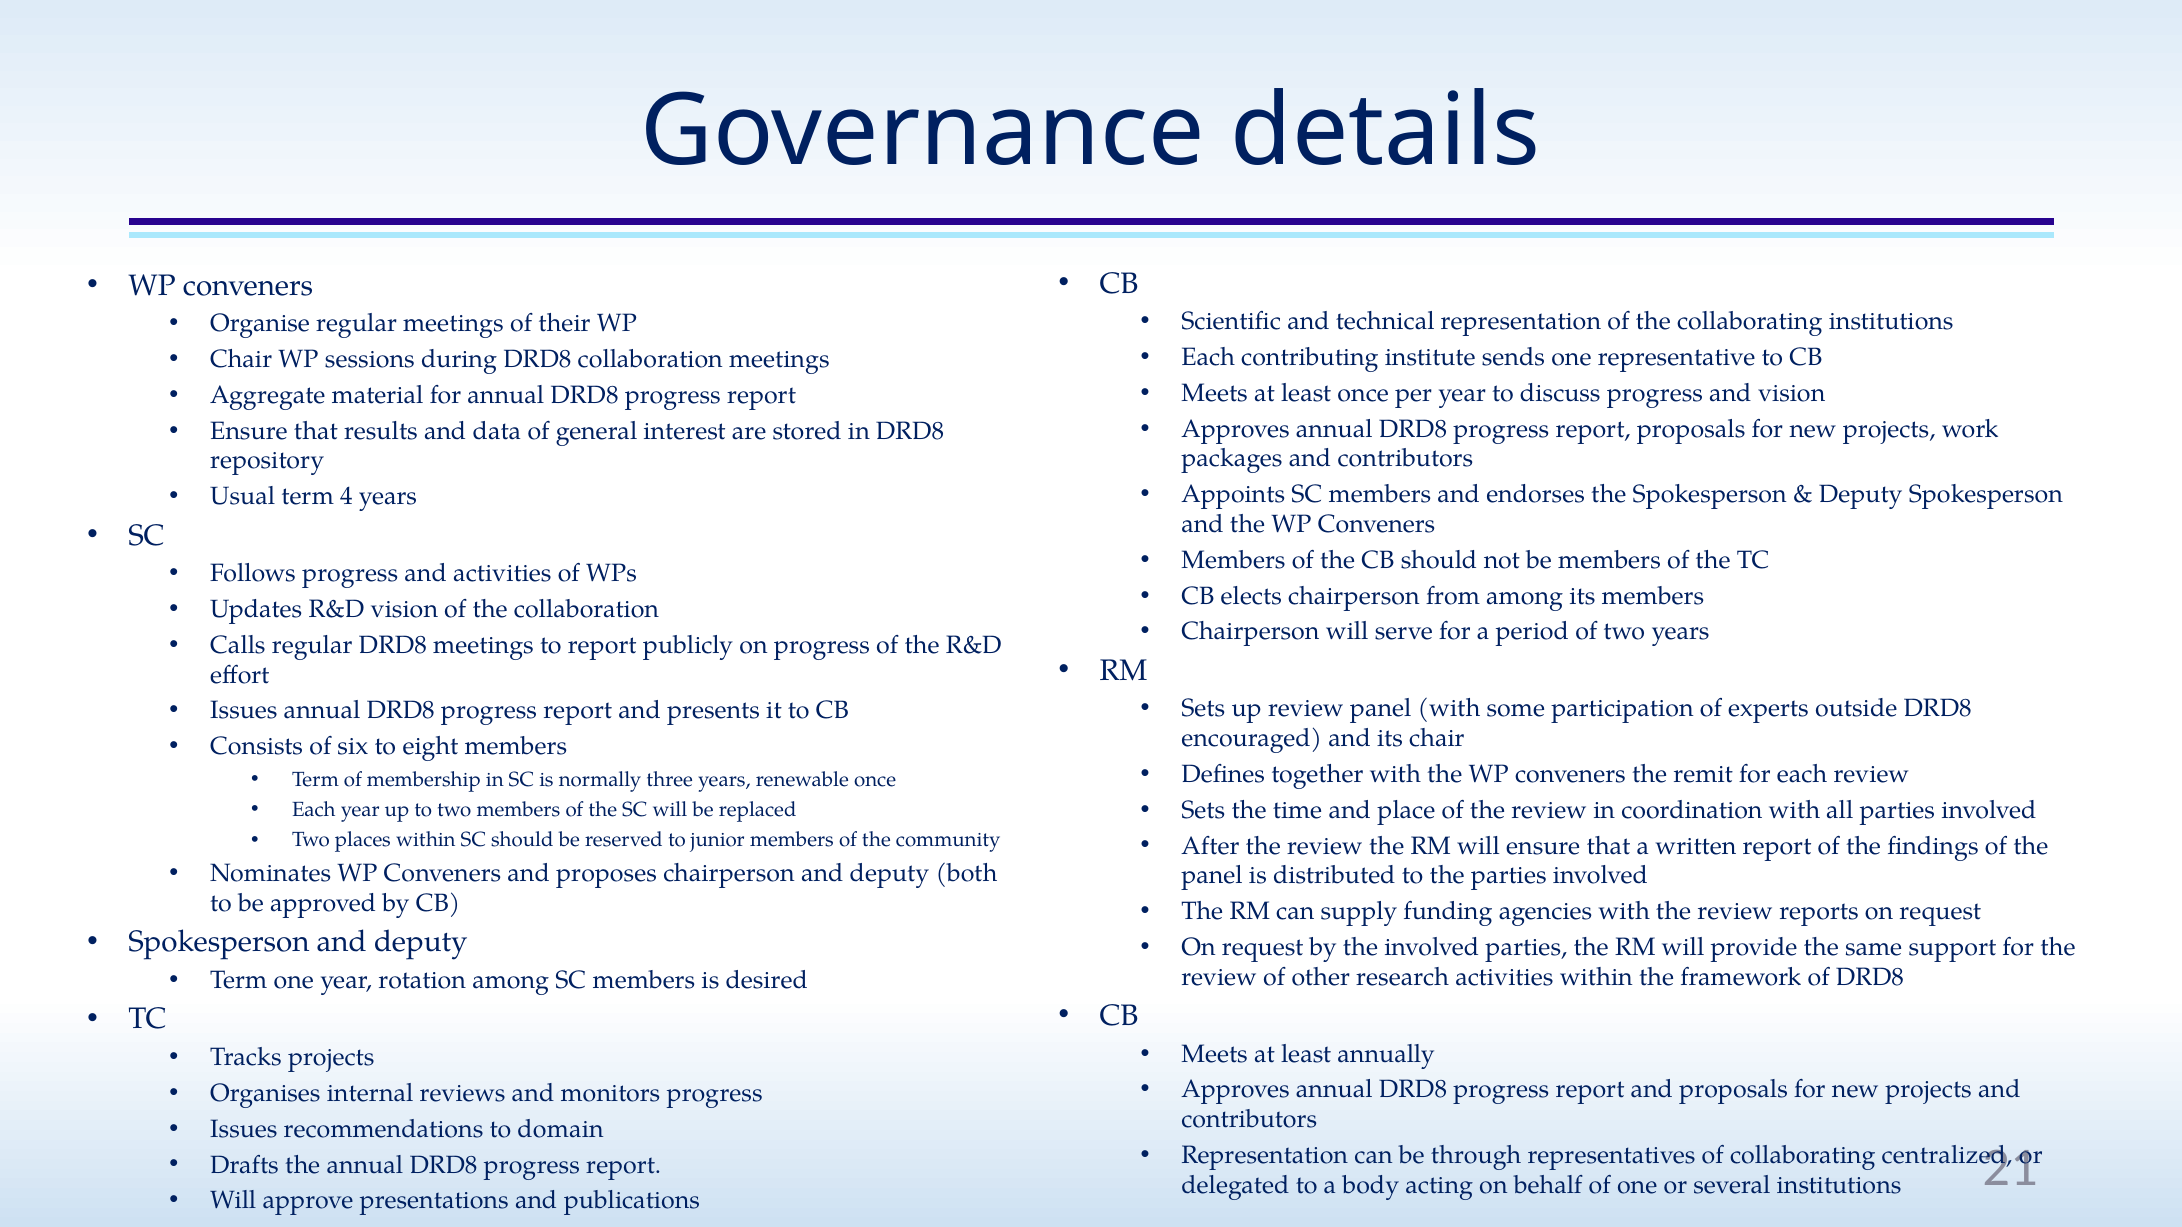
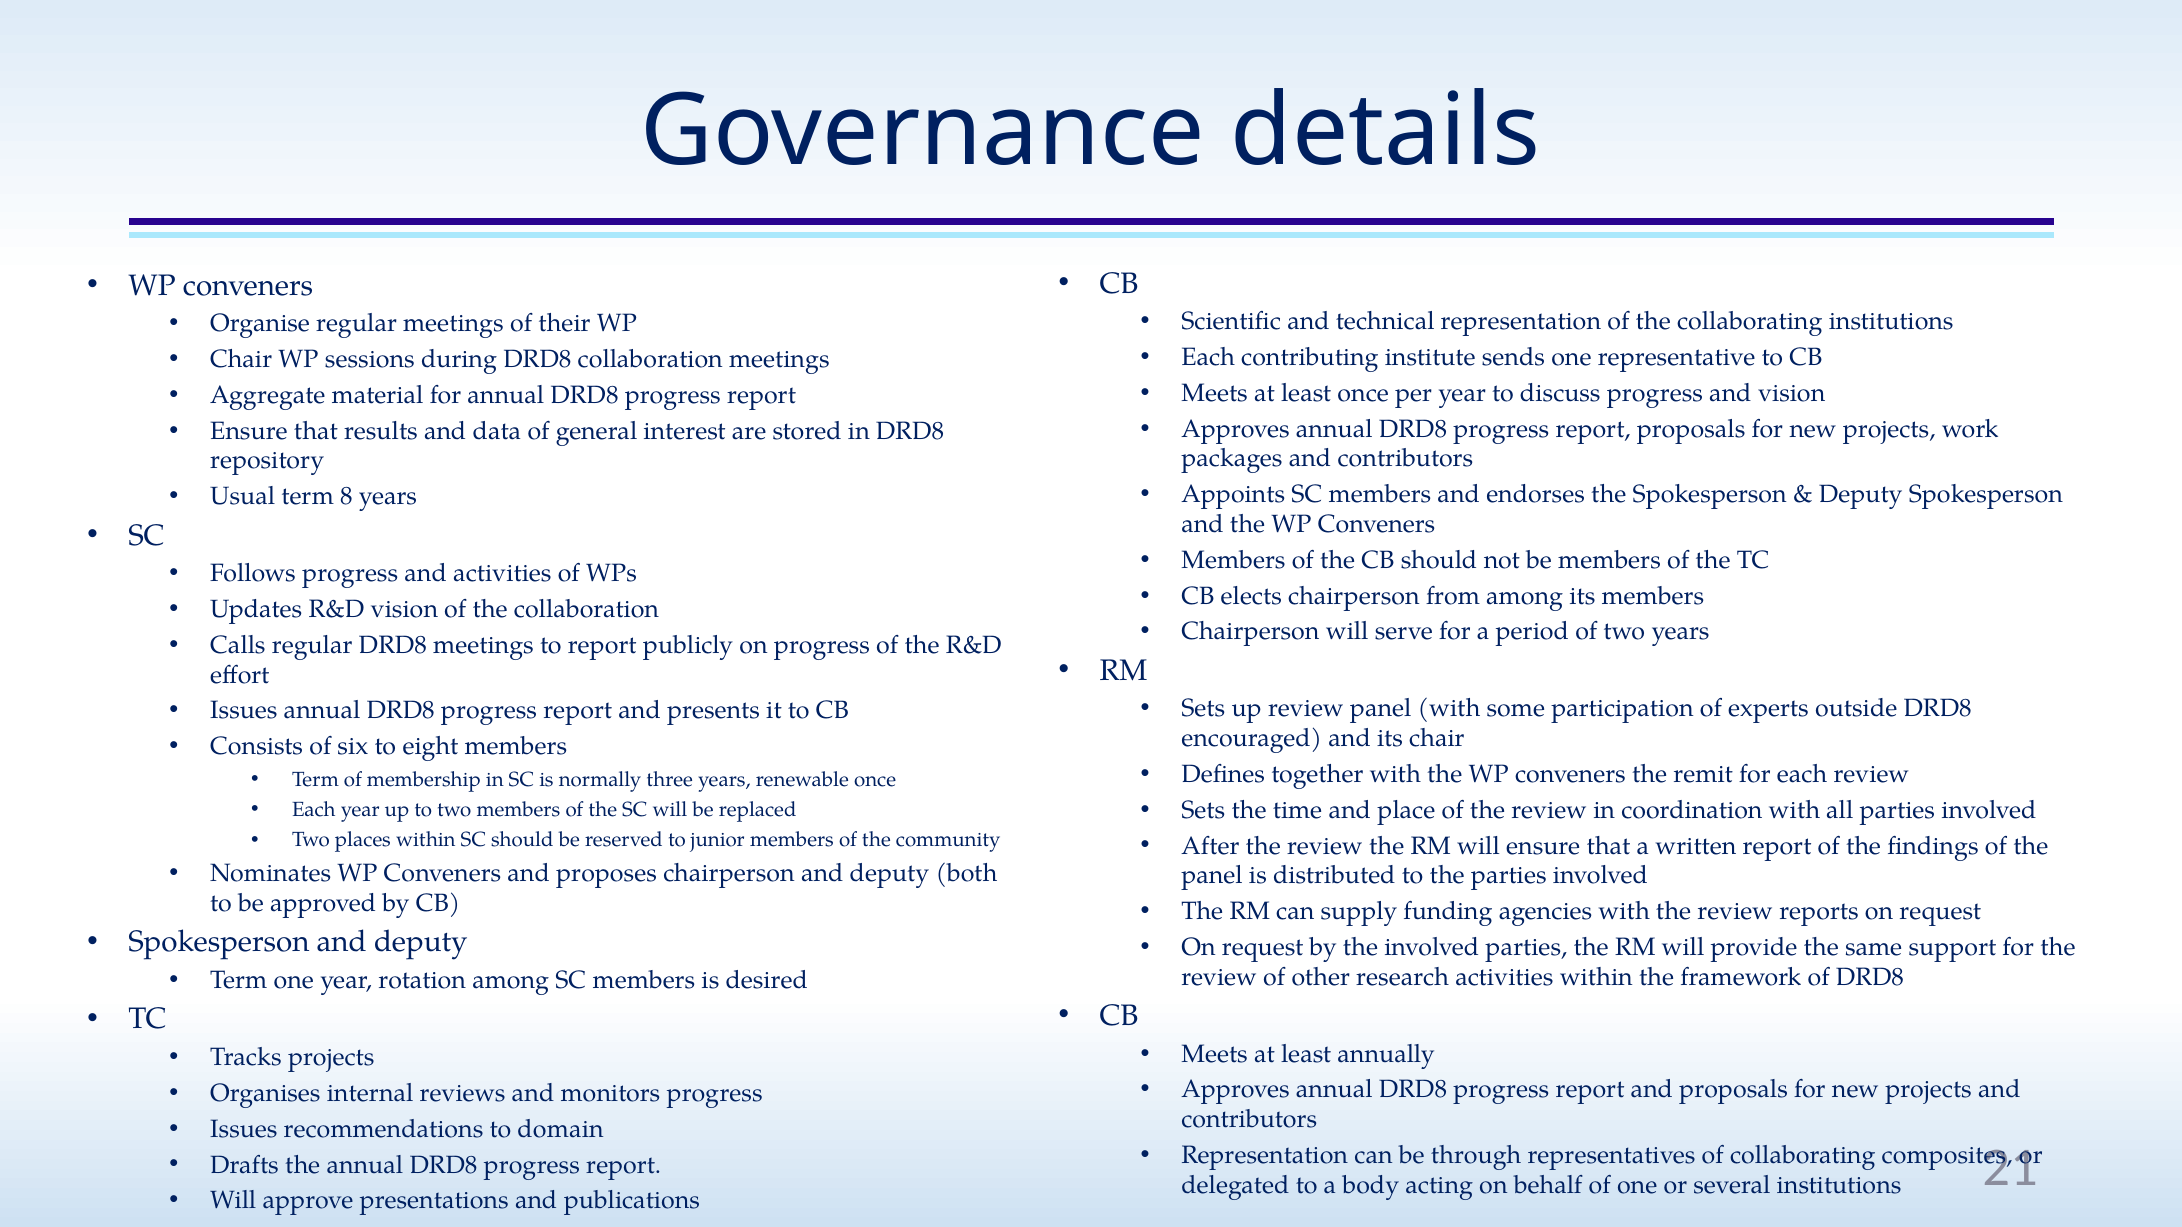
4: 4 -> 8
centralized: centralized -> composites
